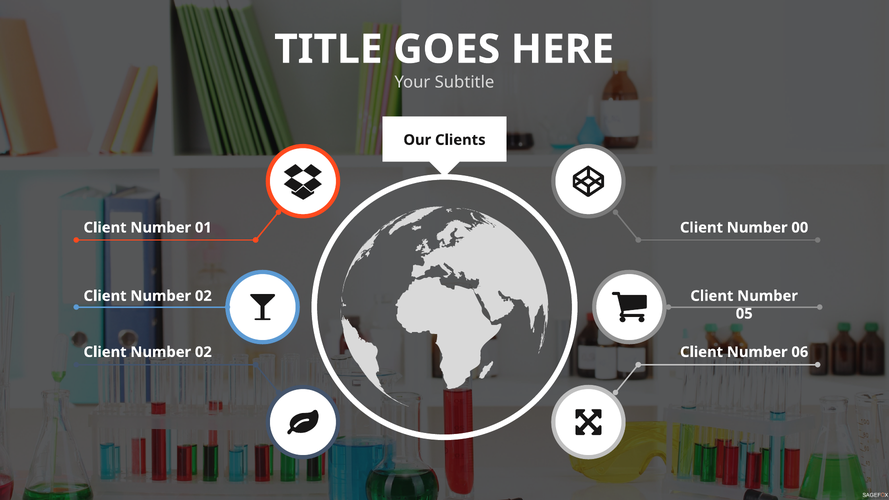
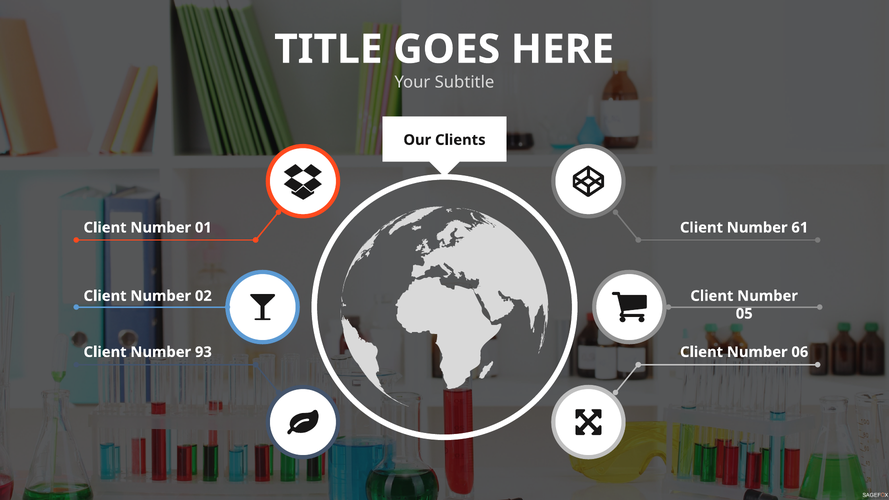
00: 00 -> 61
02 at (203, 352): 02 -> 93
